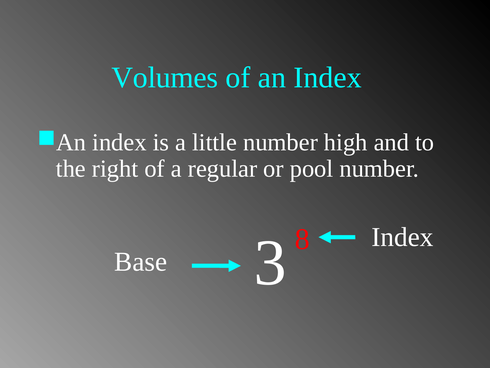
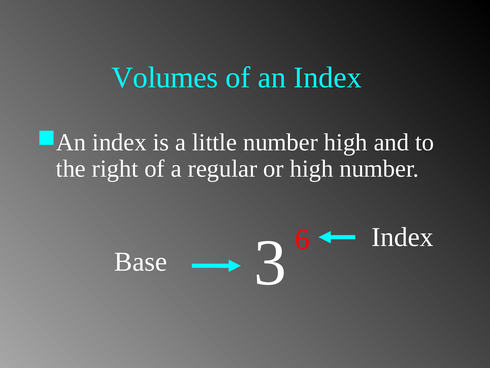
or pool: pool -> high
8: 8 -> 6
